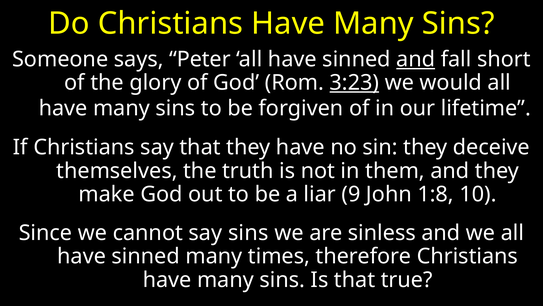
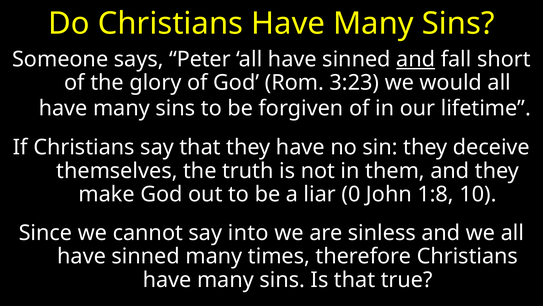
3:23 underline: present -> none
9: 9 -> 0
say sins: sins -> into
